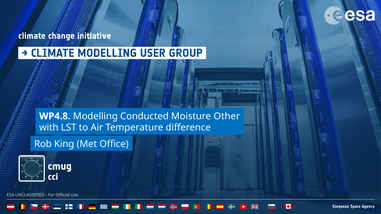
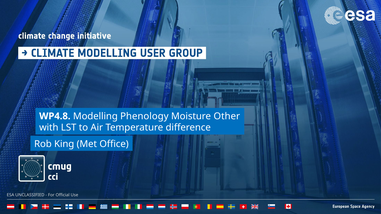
Conducted: Conducted -> Phenology
